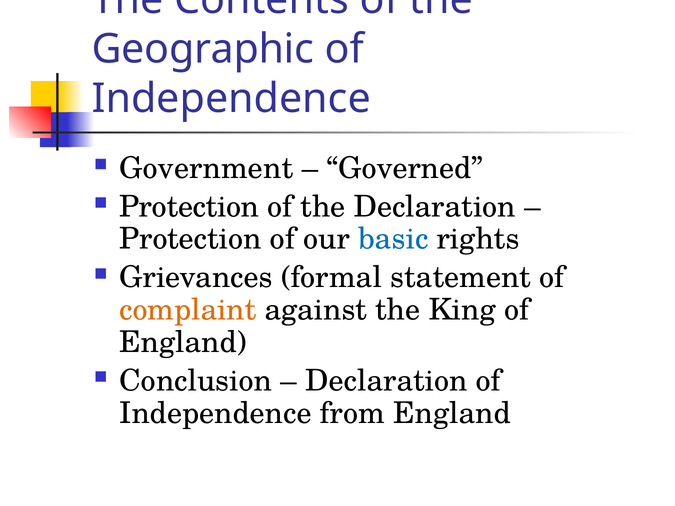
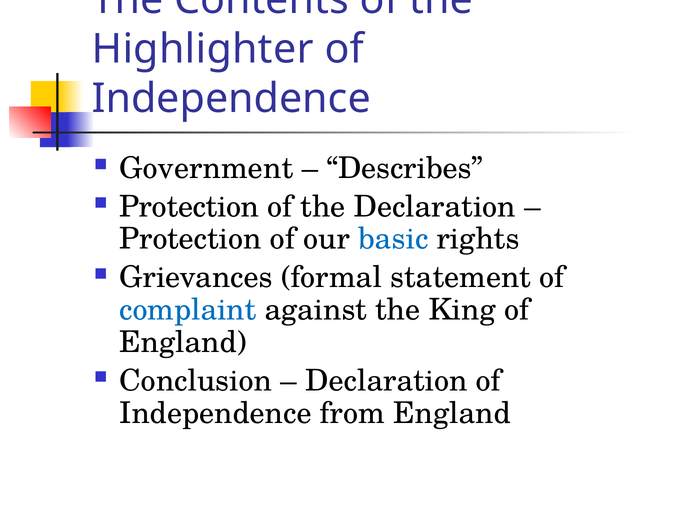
Geographic: Geographic -> Highlighter
Governed: Governed -> Describes
complaint colour: orange -> blue
